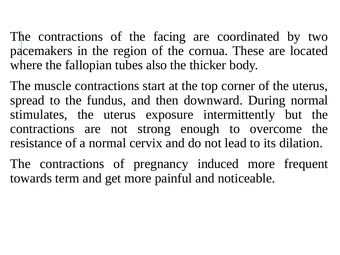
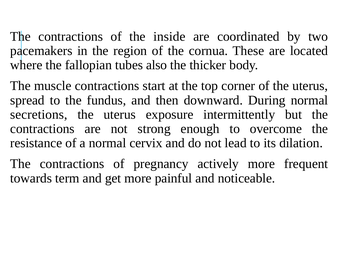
facing: facing -> inside
stimulates: stimulates -> secretions
induced: induced -> actively
